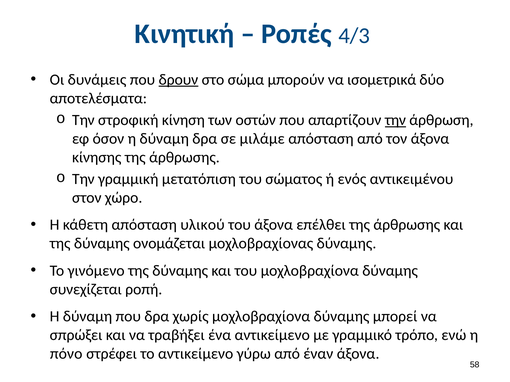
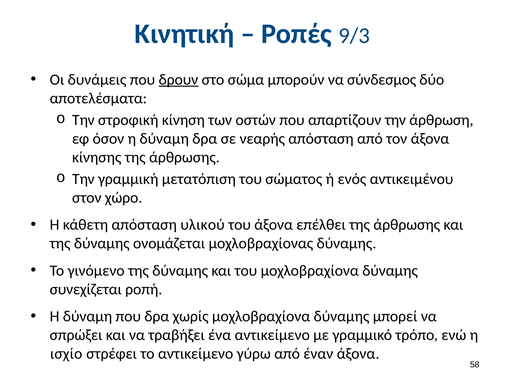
4/3: 4/3 -> 9/3
ισομετρικά: ισομετρικά -> σύνδεσμος
την at (395, 120) underline: present -> none
μιλάμε: μιλάμε -> νεαρής
πόνο: πόνο -> ισχίο
